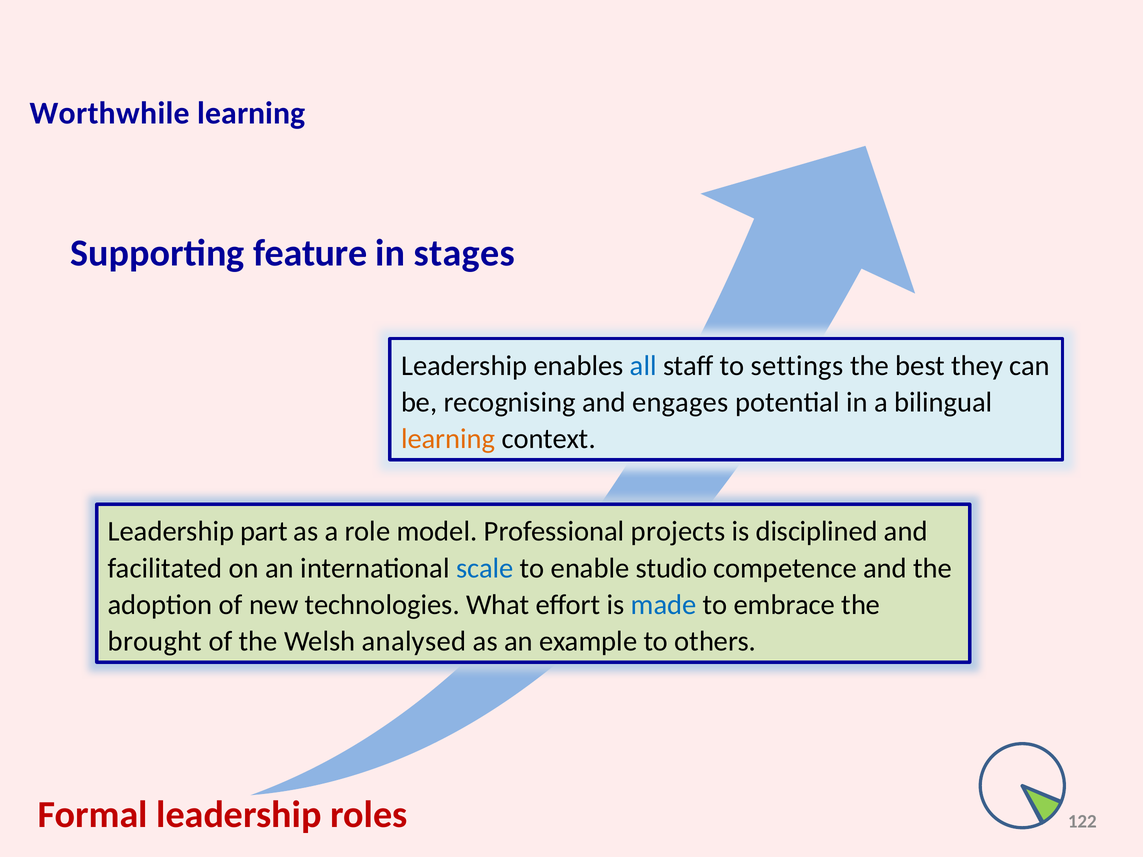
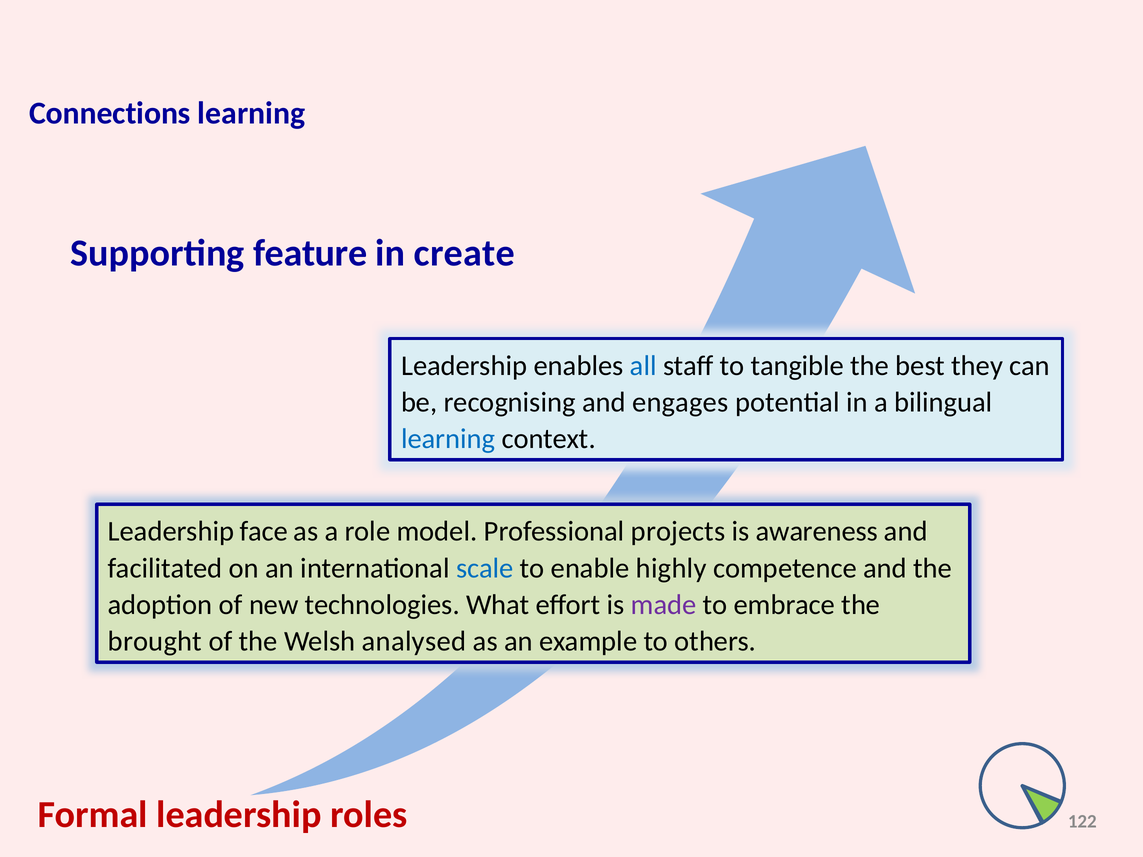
Worthwhile: Worthwhile -> Connections
stages: stages -> create
settings: settings -> tangible
learning at (448, 439) colour: orange -> blue
part: part -> face
disciplined: disciplined -> awareness
studio: studio -> highly
made colour: blue -> purple
